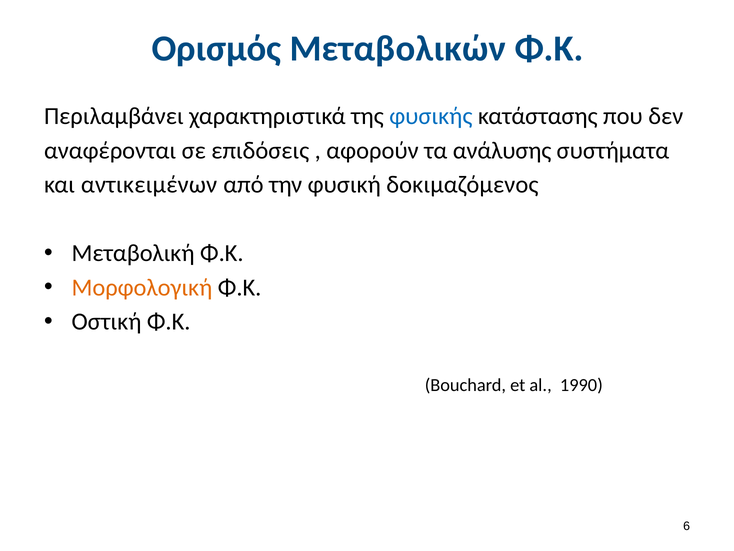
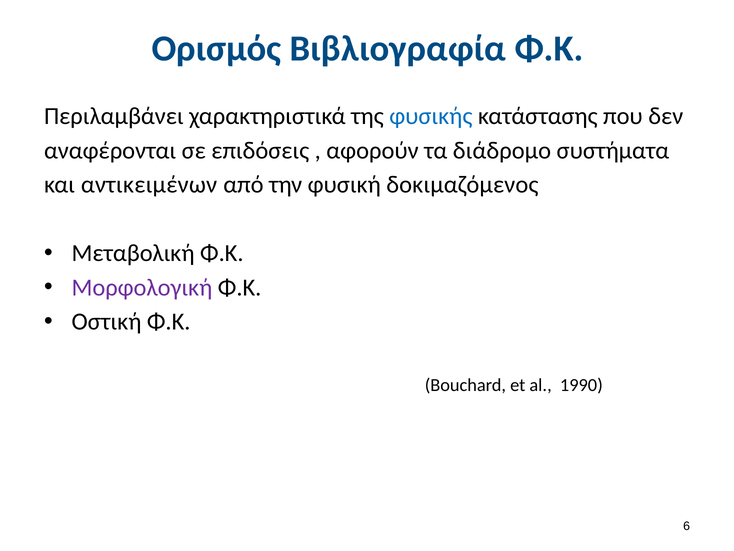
Μεταβολικών: Μεταβολικών -> Βιβλιογραφία
ανάλυσης: ανάλυσης -> διάδρομο
Μορφολογική colour: orange -> purple
